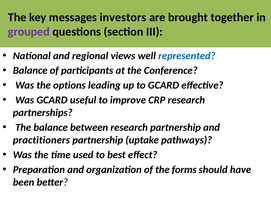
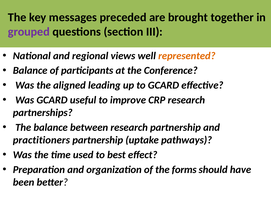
investors: investors -> preceded
represented colour: blue -> orange
options: options -> aligned
